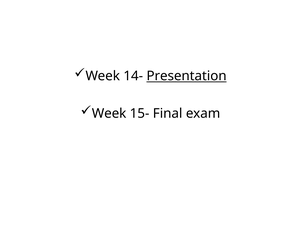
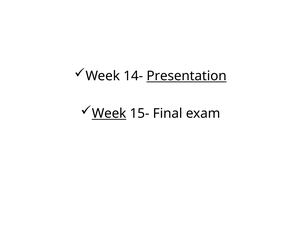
Week at (109, 113) underline: none -> present
